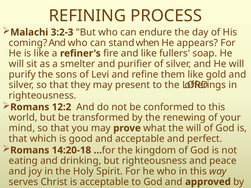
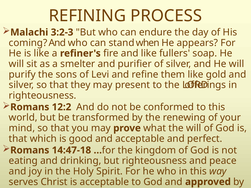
14:20-18: 14:20-18 -> 14:47-18
